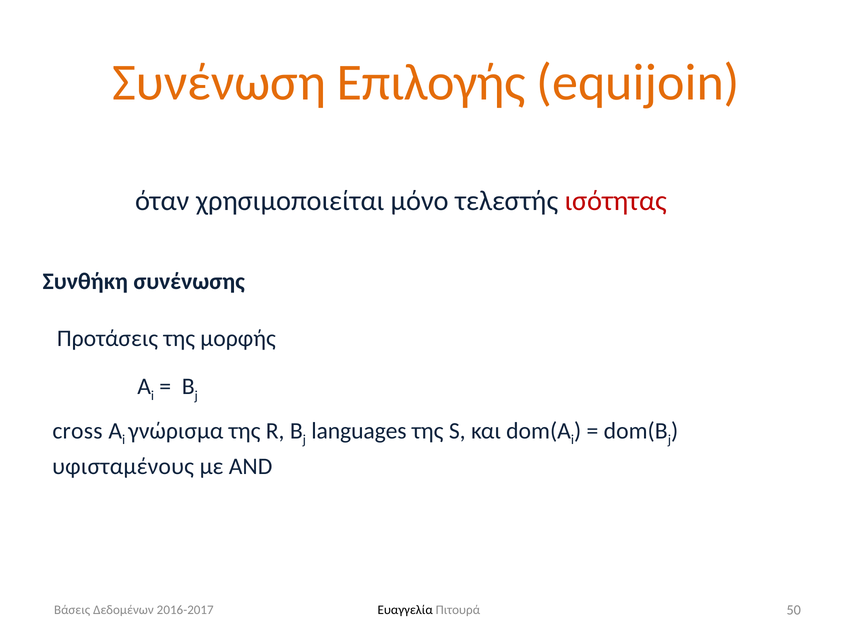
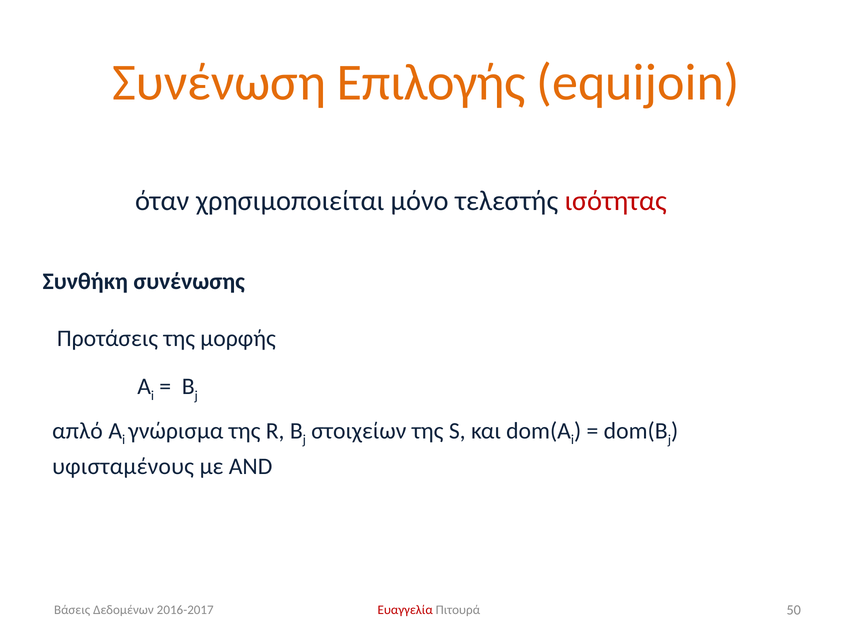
cross: cross -> απλό
languages: languages -> στοιχείων
Ευαγγελία colour: black -> red
